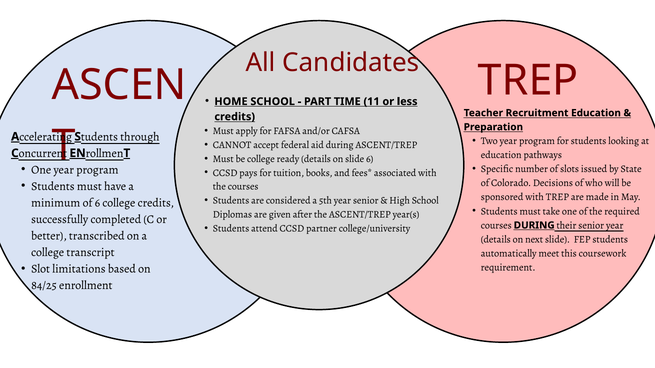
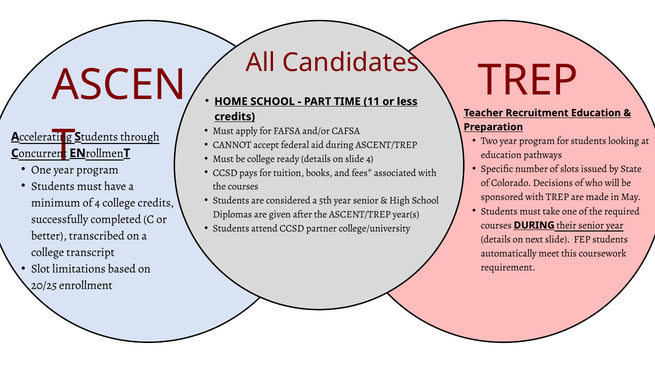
slide 6: 6 -> 4
of 6: 6 -> 4
84/25: 84/25 -> 20/25
